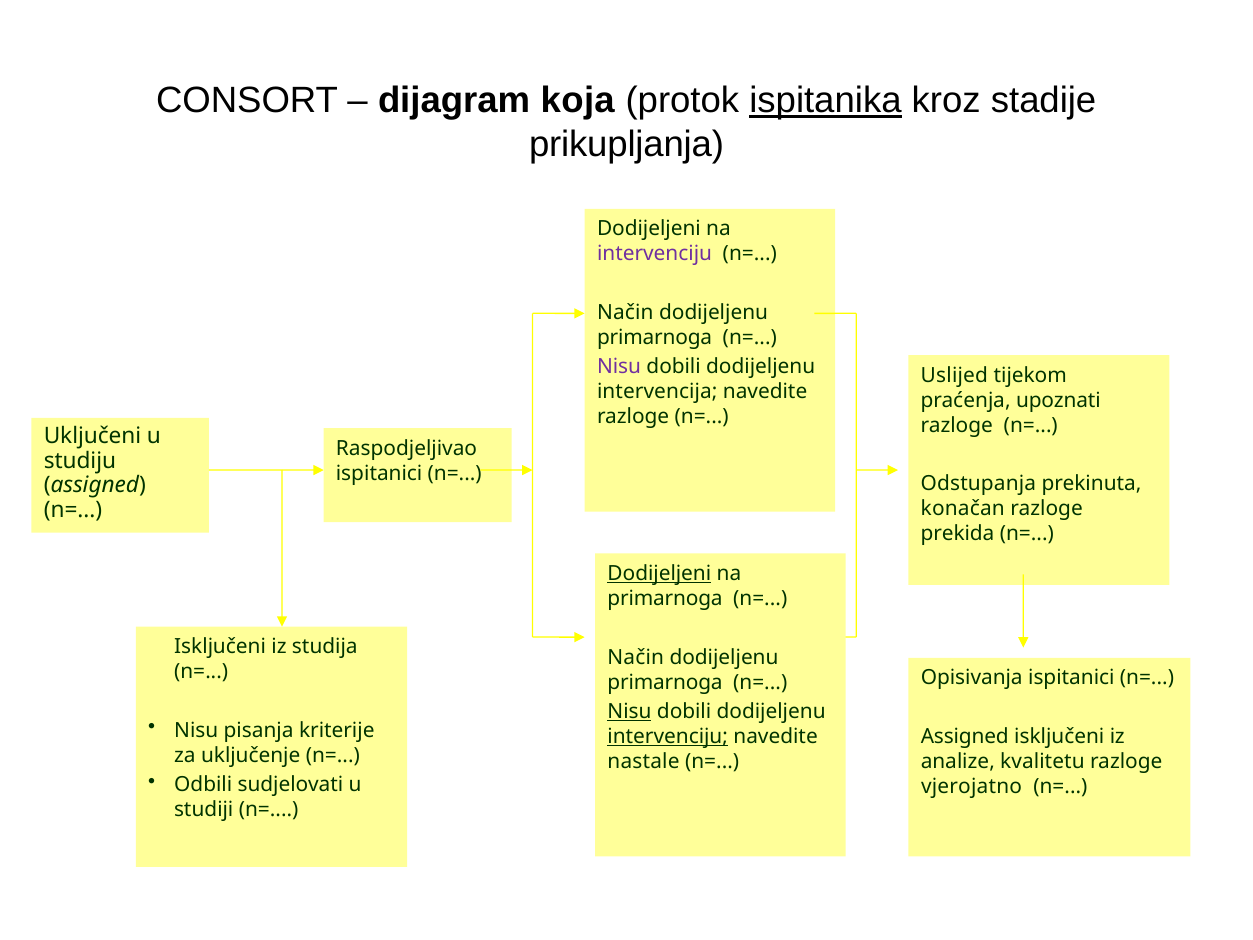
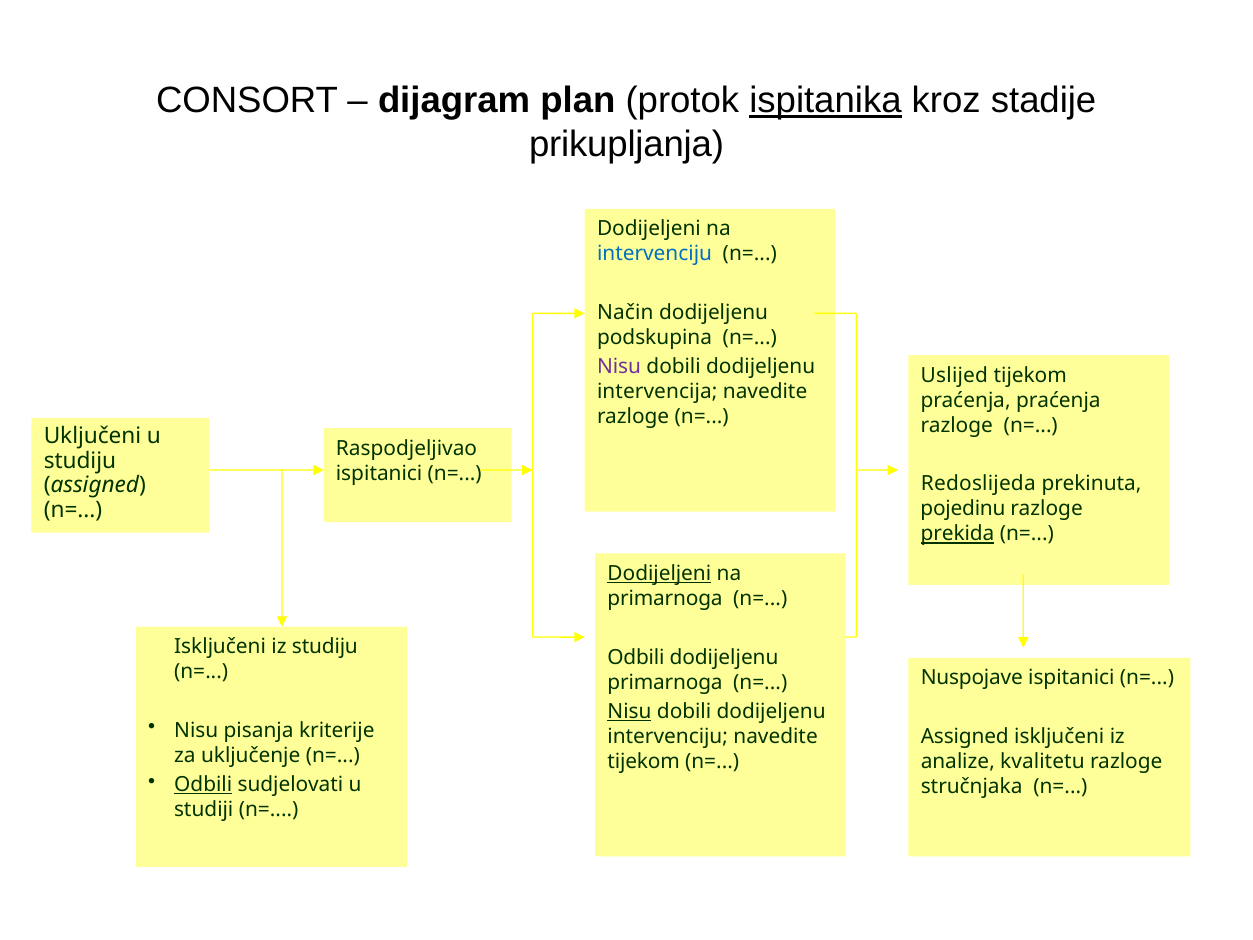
koja: koja -> plan
intervenciju at (655, 254) colour: purple -> blue
primarnoga at (655, 338): primarnoga -> podskupina
praćenja upoznati: upoznati -> praćenja
Odstupanja: Odstupanja -> Redoslijeda
konačan: konačan -> pojedinu
prekida underline: none -> present
iz studija: studija -> studiju
Način at (636, 657): Način -> Odbili
Opisivanja: Opisivanja -> Nuspojave
intervenciju at (668, 736) underline: present -> none
nastale at (643, 761): nastale -> tijekom
Odbili at (203, 784) underline: none -> present
vjerojatno: vjerojatno -> stručnjaka
